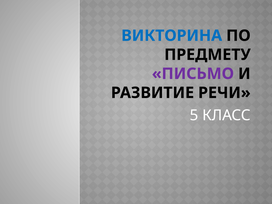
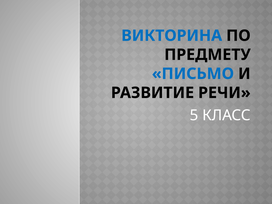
ПИСЬМО colour: purple -> blue
